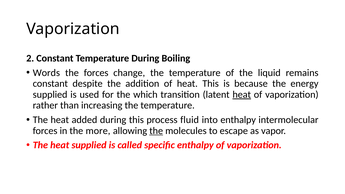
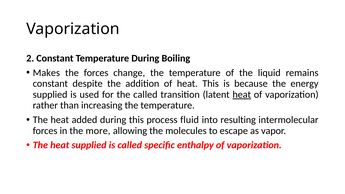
Words: Words -> Makes
the which: which -> called
into enthalpy: enthalpy -> resulting
the at (156, 131) underline: present -> none
